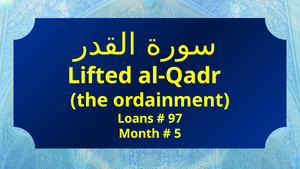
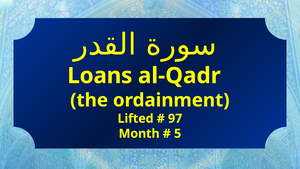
Lifted: Lifted -> Loans
Loans: Loans -> Lifted
